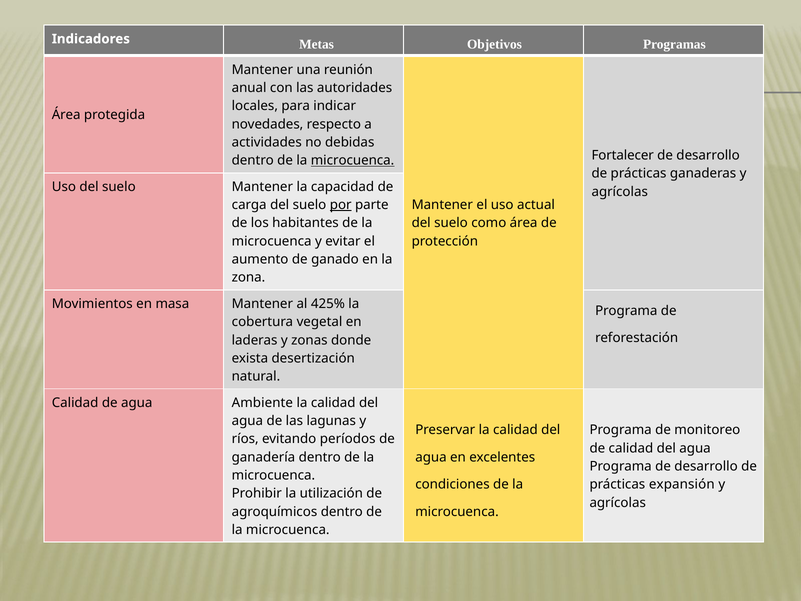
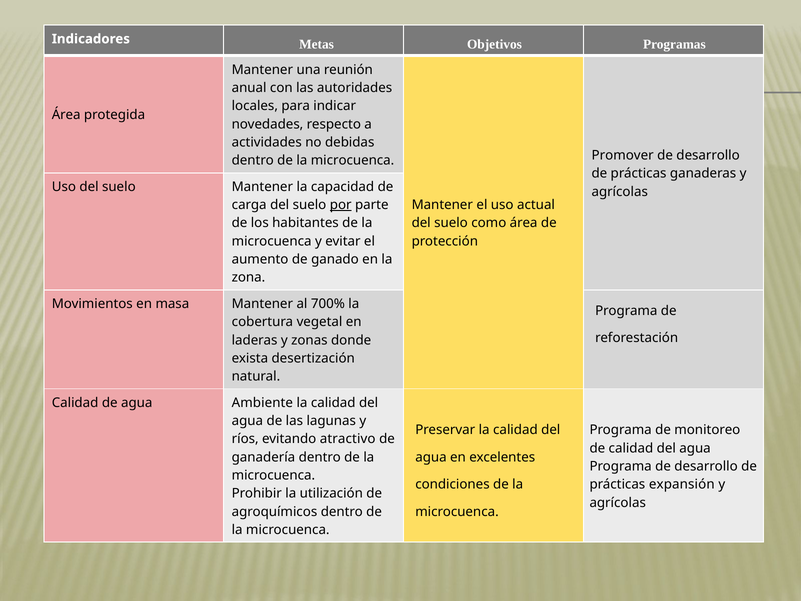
Fortalecer: Fortalecer -> Promover
microcuenca at (353, 160) underline: present -> none
425%: 425% -> 700%
períodos: períodos -> atractivo
